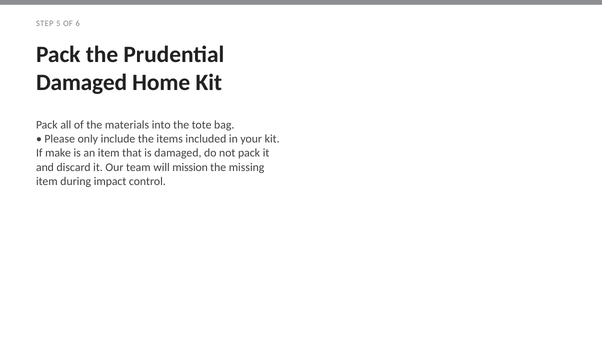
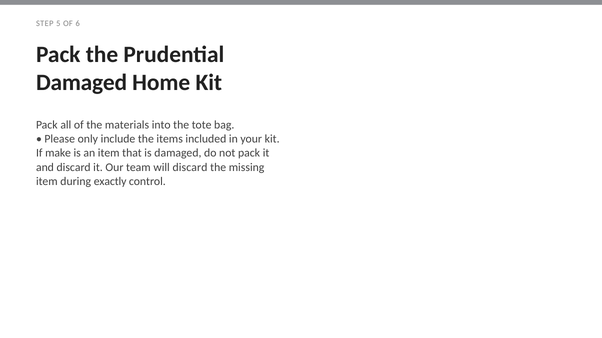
will mission: mission -> discard
impact: impact -> exactly
